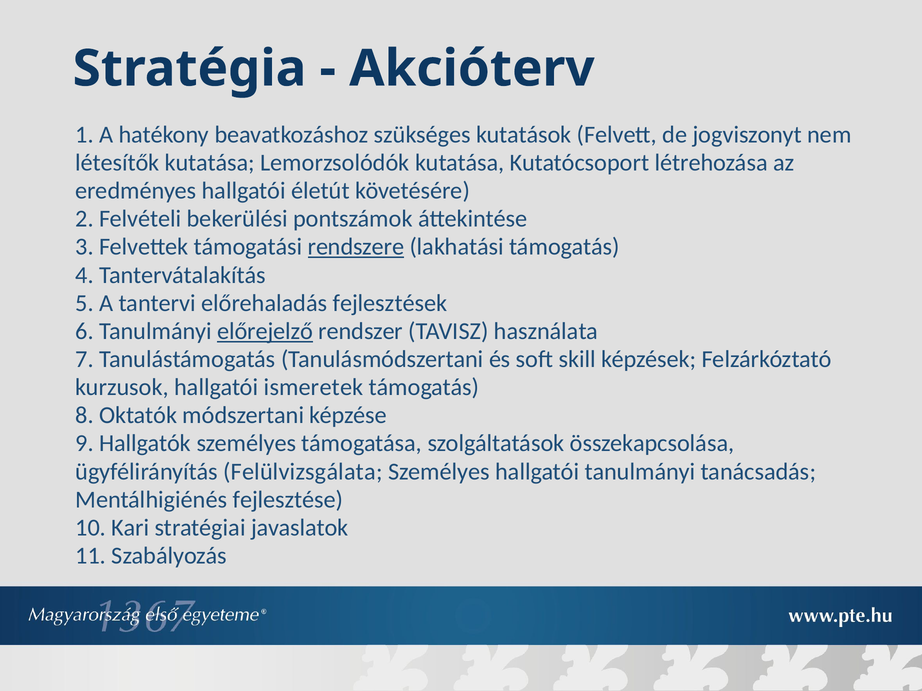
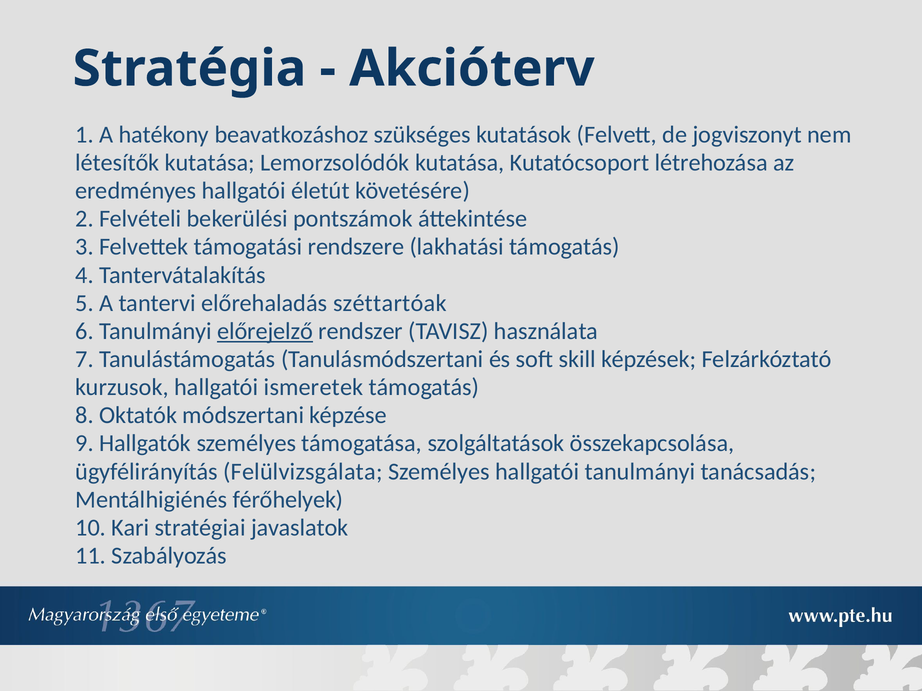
rendszere underline: present -> none
fejlesztések: fejlesztések -> széttartóak
fejlesztése: fejlesztése -> férőhelyek
